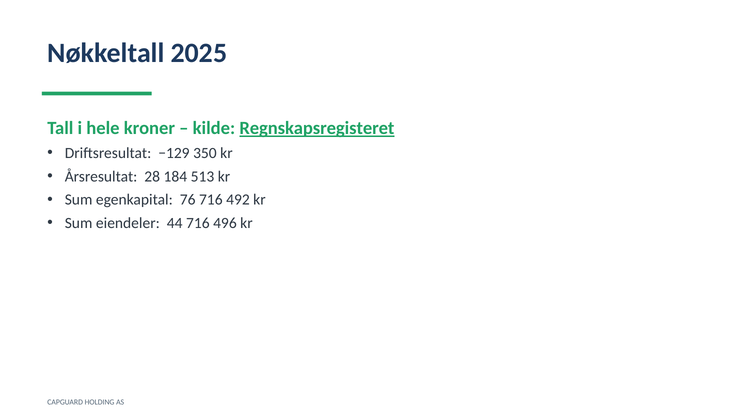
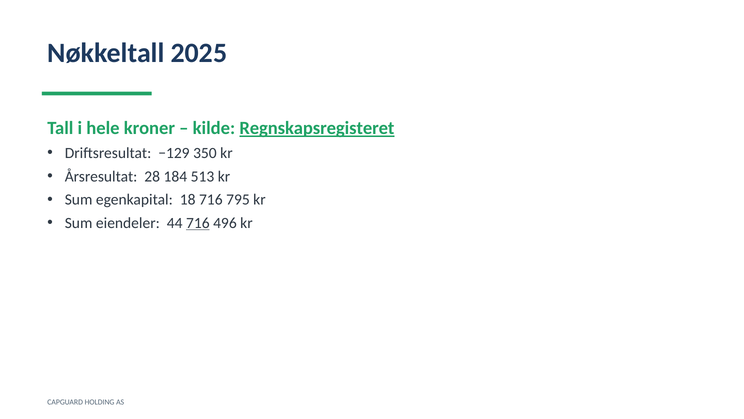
76: 76 -> 18
492: 492 -> 795
716 at (198, 223) underline: none -> present
